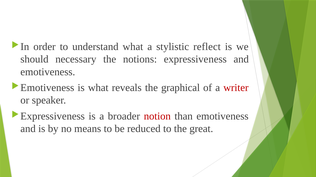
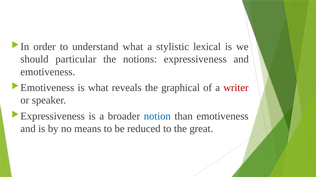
reflect: reflect -> lexical
necessary: necessary -> particular
notion colour: red -> blue
